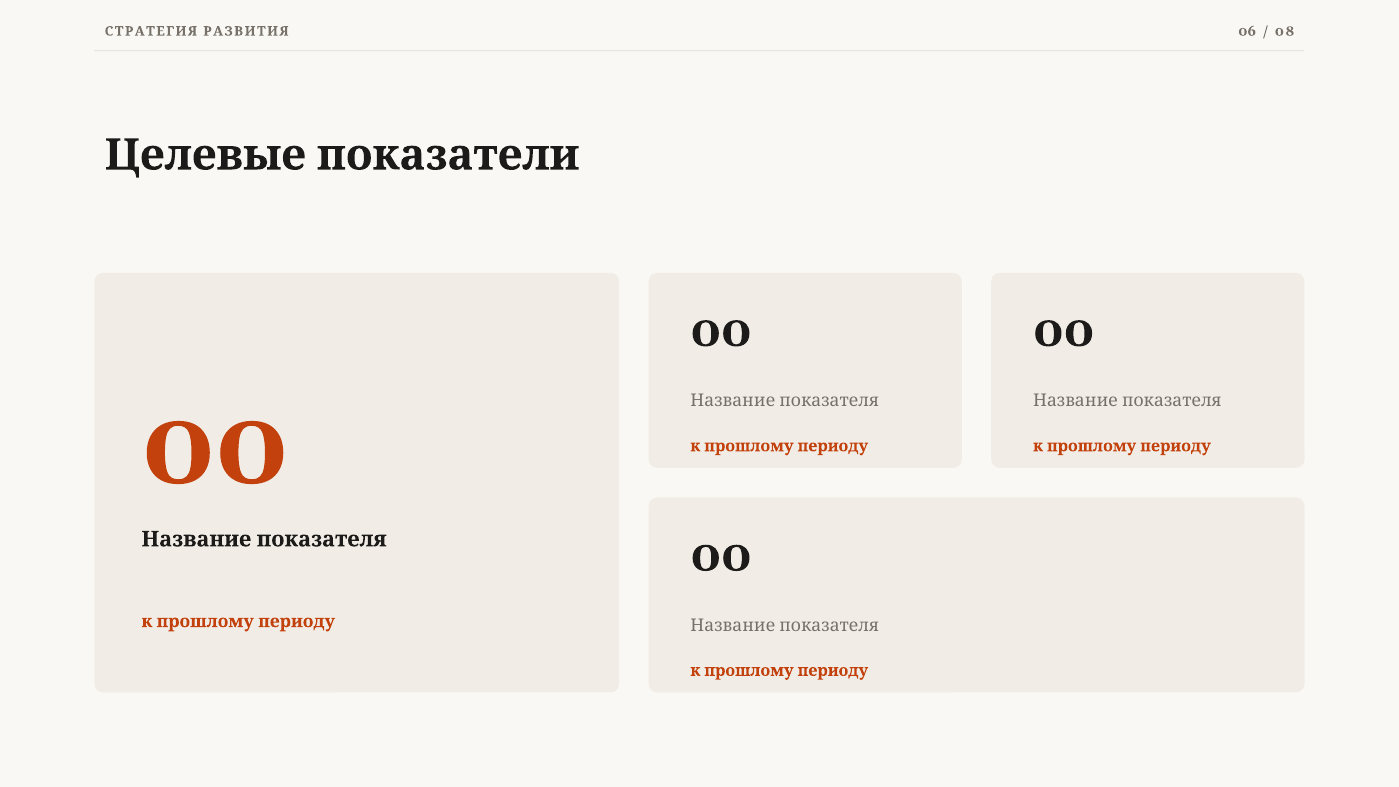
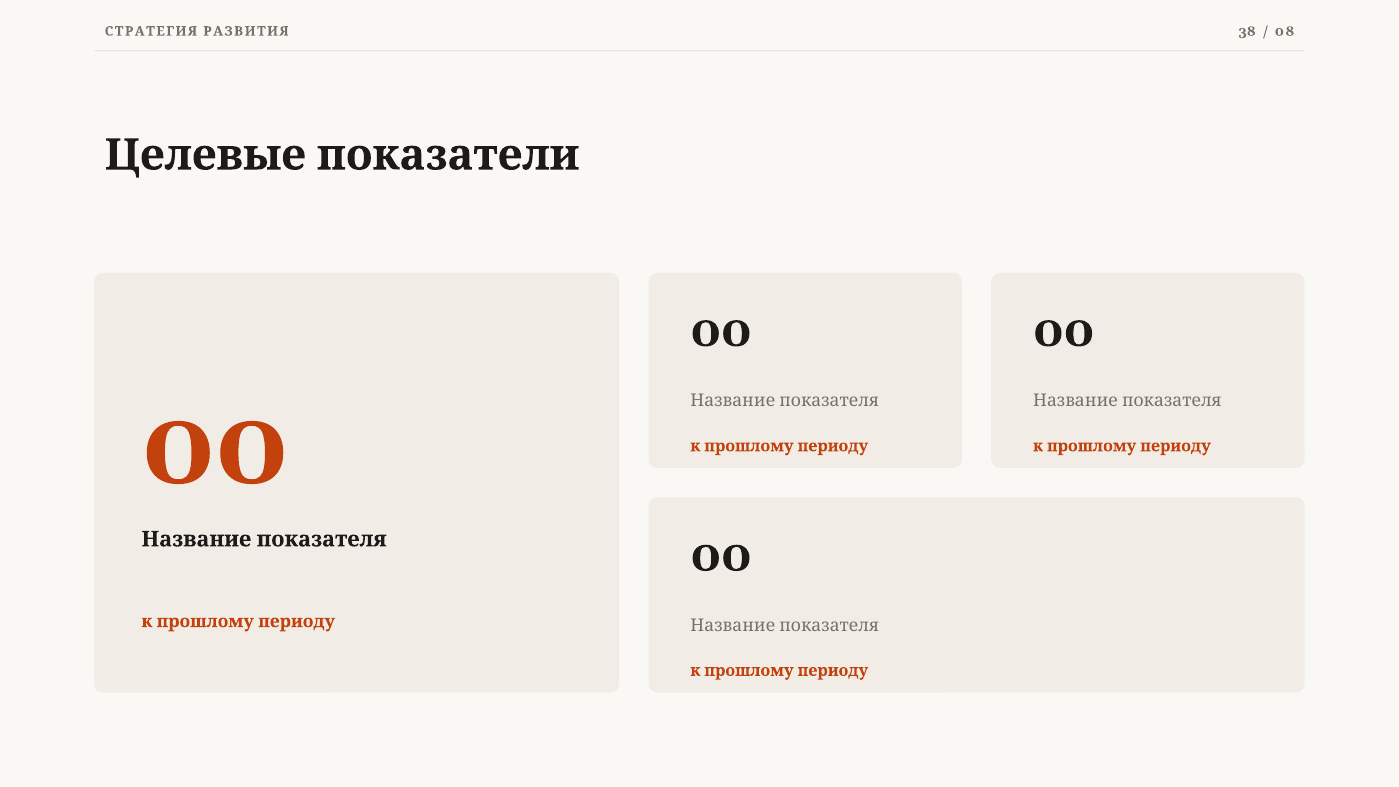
06: 06 -> 38
